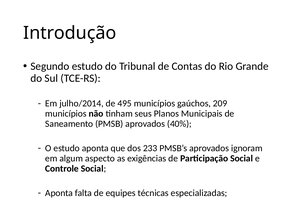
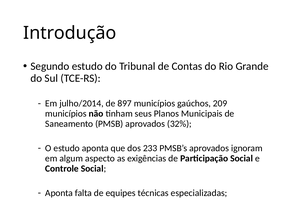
495: 495 -> 897
40%: 40% -> 32%
